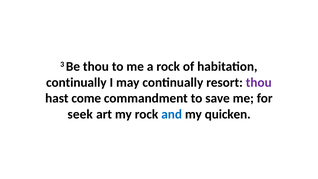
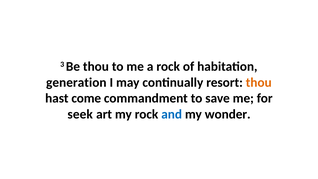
continually at (76, 82): continually -> generation
thou at (259, 82) colour: purple -> orange
quicken: quicken -> wonder
